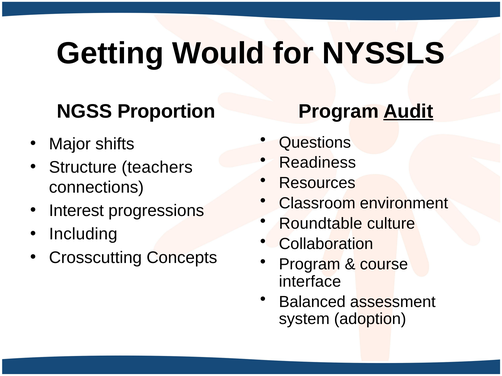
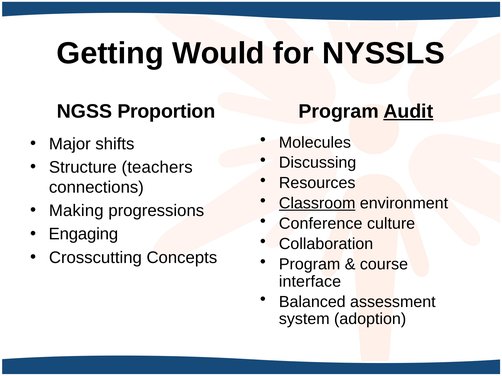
Questions: Questions -> Molecules
Readiness: Readiness -> Discussing
Classroom underline: none -> present
Interest: Interest -> Making
Roundtable: Roundtable -> Conference
Including: Including -> Engaging
